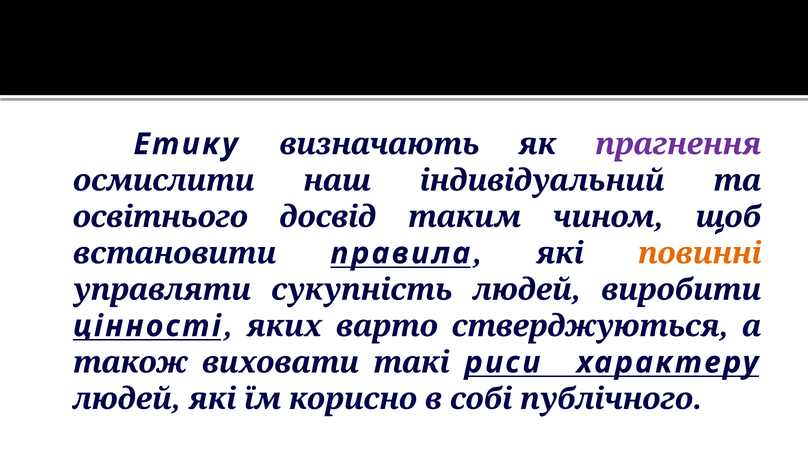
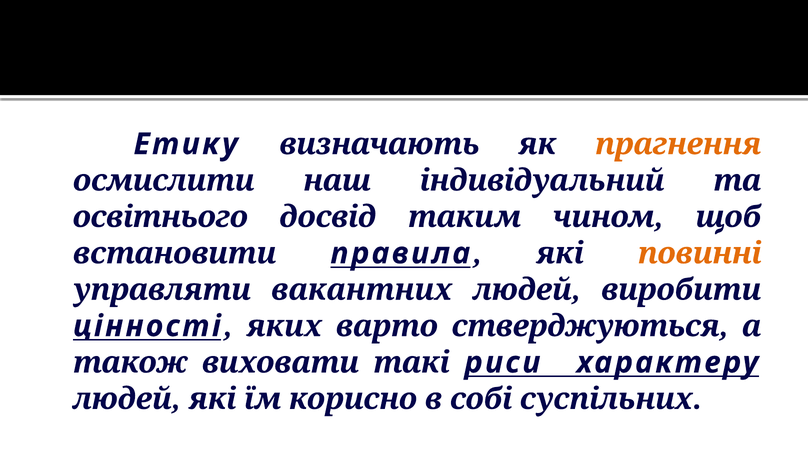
прагнення colour: purple -> orange
сукупність: сукупність -> вакантних
публічного: публічного -> суспільних
